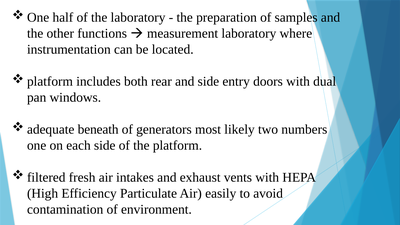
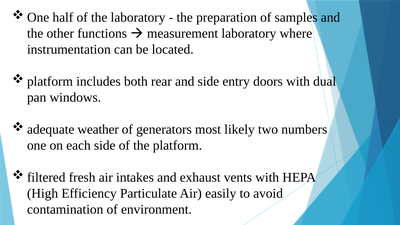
beneath: beneath -> weather
